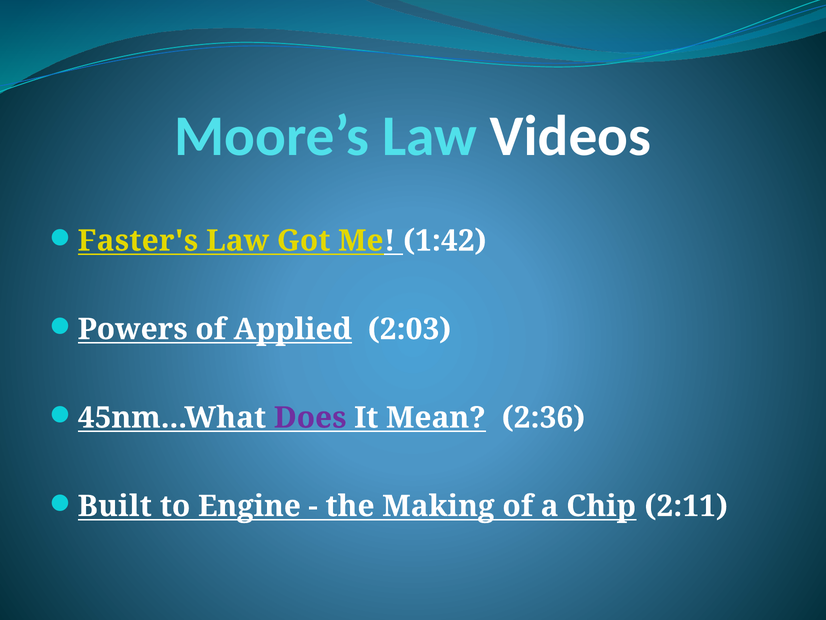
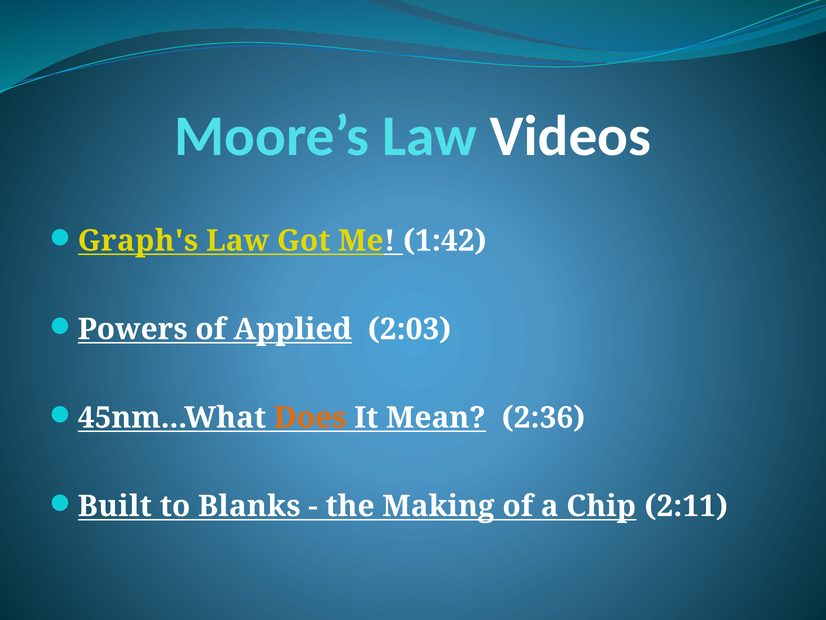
Faster's: Faster's -> Graph's
Does colour: purple -> orange
Engine: Engine -> Blanks
